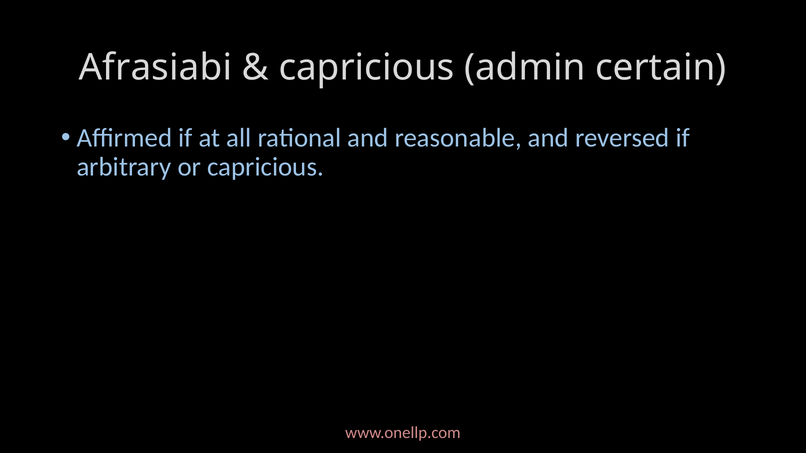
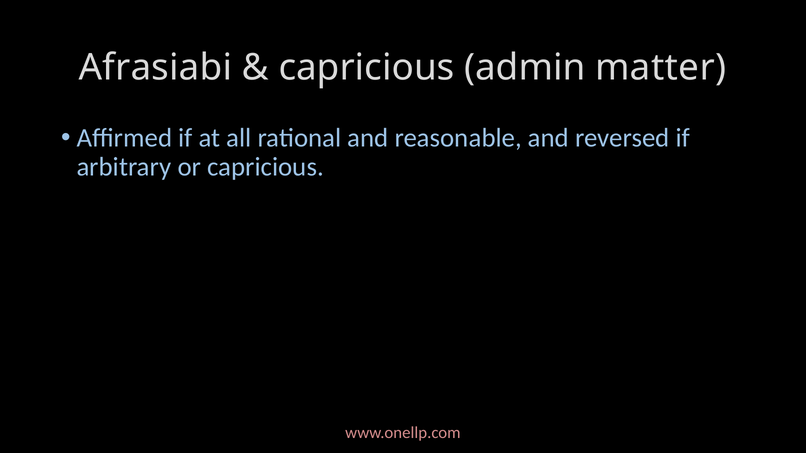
certain: certain -> matter
